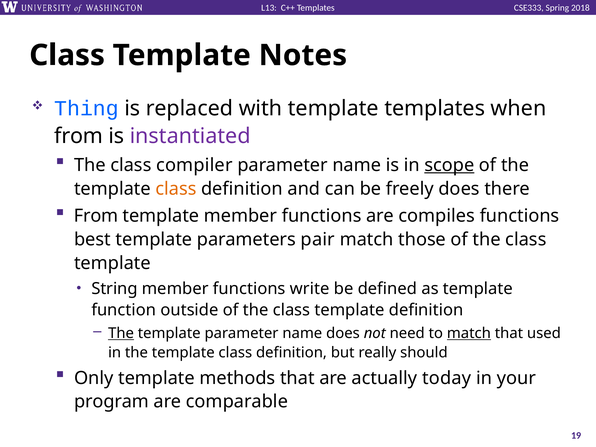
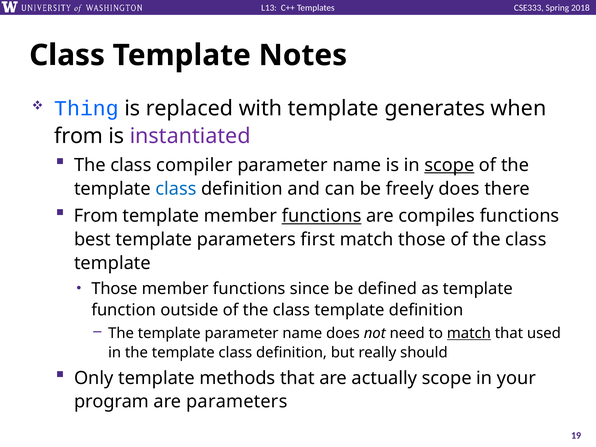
template templates: templates -> generates
class at (176, 189) colour: orange -> blue
functions at (322, 216) underline: none -> present
pair: pair -> first
String at (115, 289): String -> Those
write: write -> since
The at (121, 333) underline: present -> none
actually today: today -> scope
are comparable: comparable -> parameters
